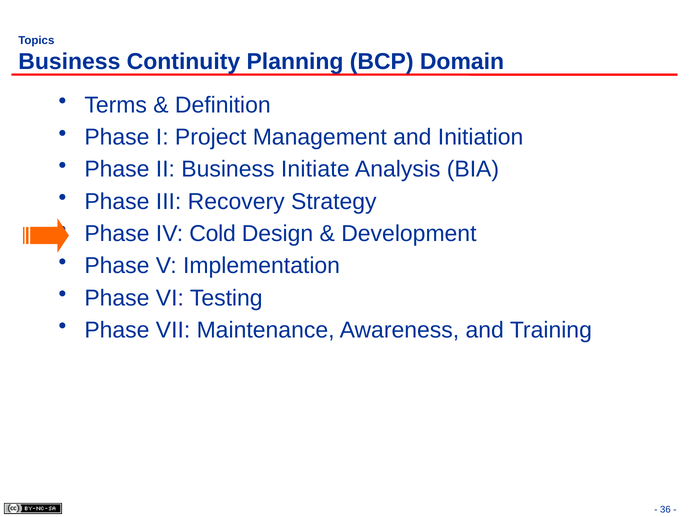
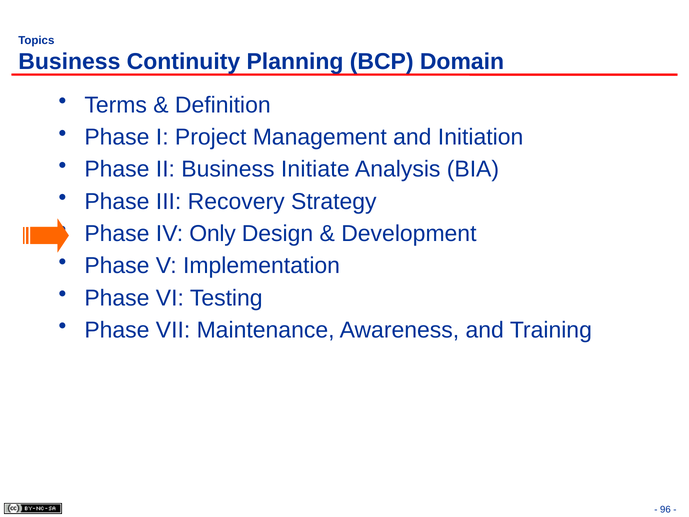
Cold: Cold -> Only
36: 36 -> 96
